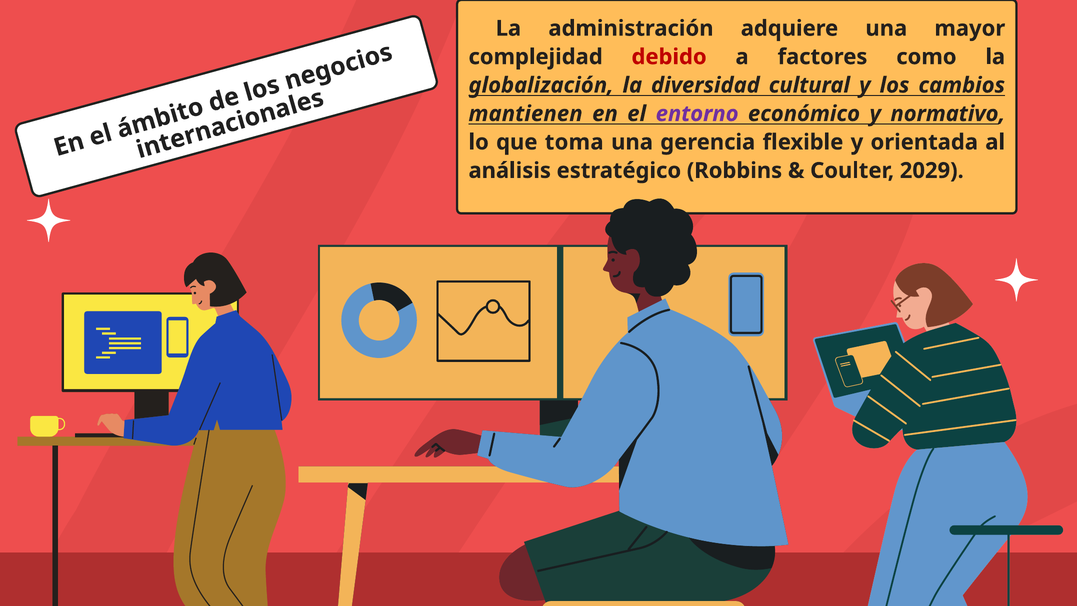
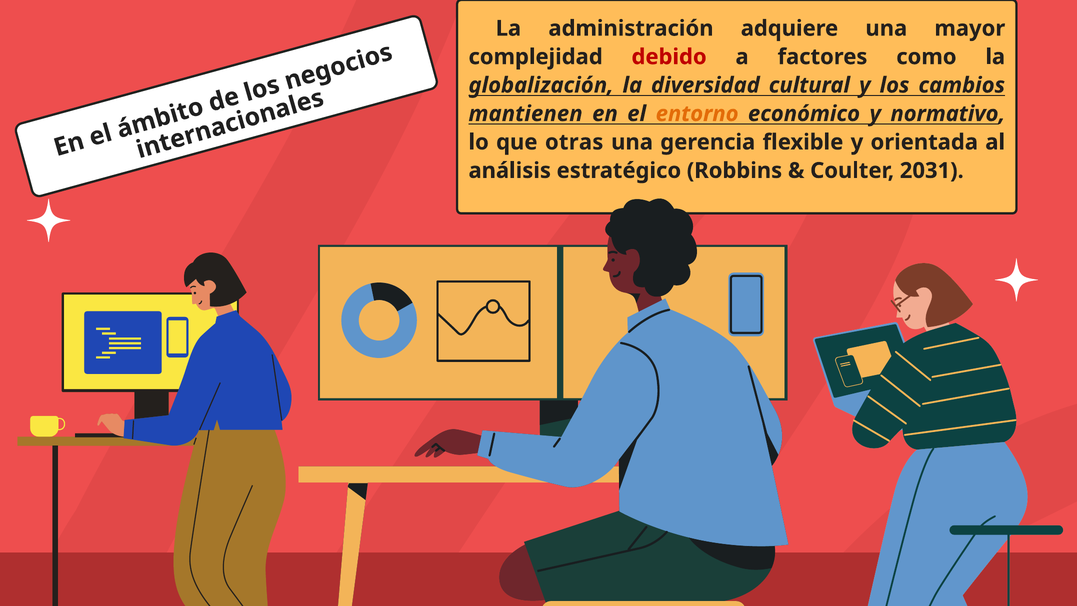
entorno colour: purple -> orange
toma: toma -> otras
2029: 2029 -> 2031
